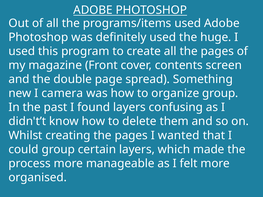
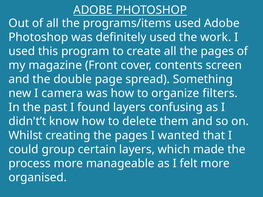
huge: huge -> work
organize group: group -> filters
